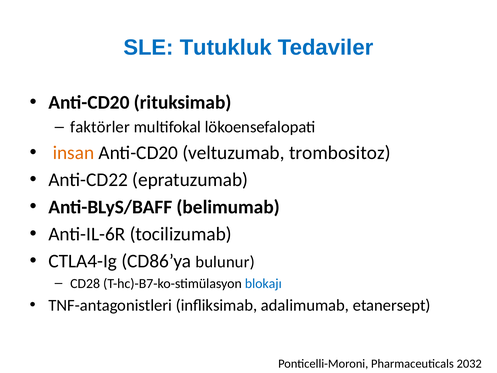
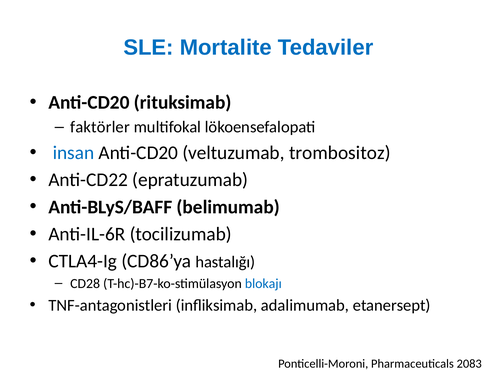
Tutukluk: Tutukluk -> Mortalite
insan colour: orange -> blue
bulunur: bulunur -> hastalığı
2032: 2032 -> 2083
